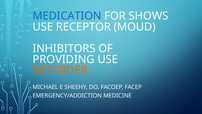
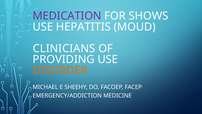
MEDICATION colour: blue -> purple
RECEPTOR: RECEPTOR -> HEPATITIS
INHIBITORS: INHIBITORS -> CLINICIANS
